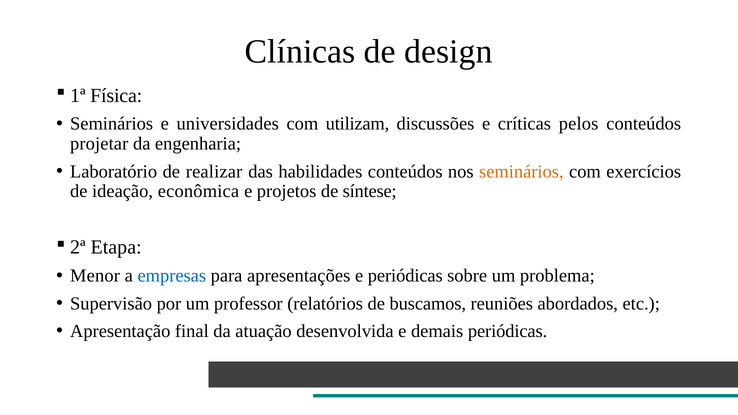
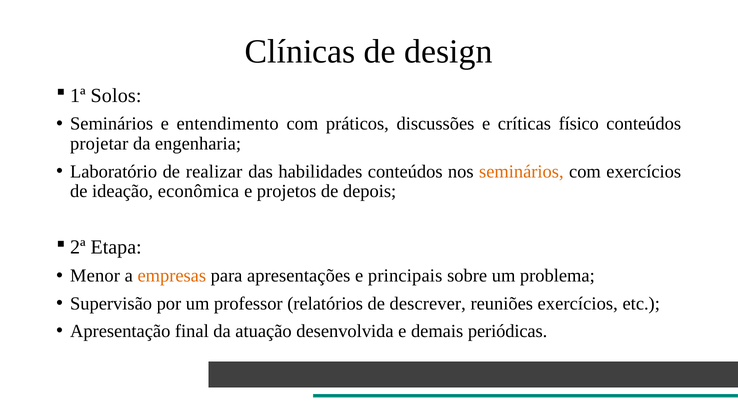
Física: Física -> Solos
universidades: universidades -> entendimento
utilizam: utilizam -> práticos
pelos: pelos -> físico
síntese: síntese -> depois
empresas colour: blue -> orange
e periódicas: periódicas -> principais
buscamos: buscamos -> descrever
reuniões abordados: abordados -> exercícios
